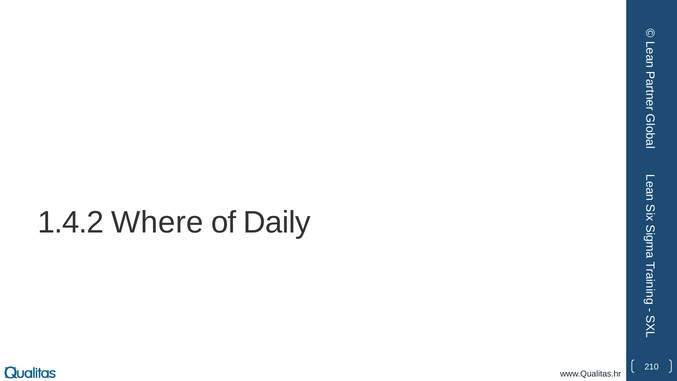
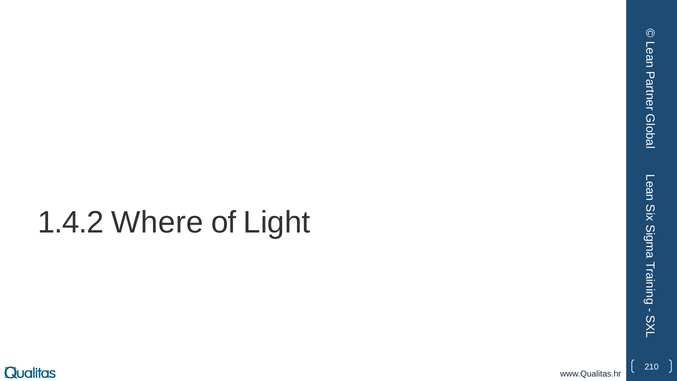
Daily: Daily -> Light
